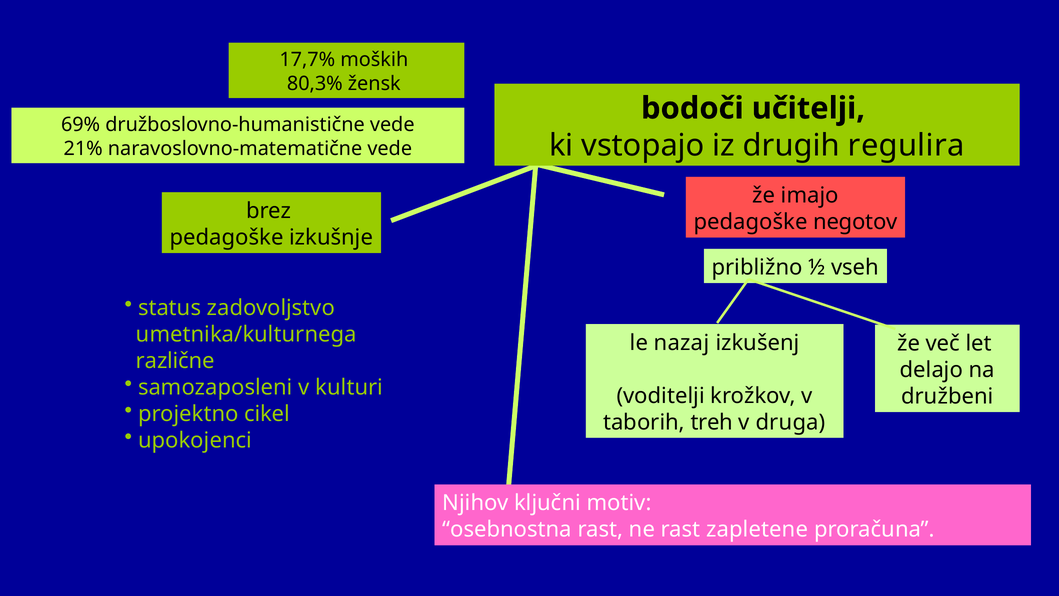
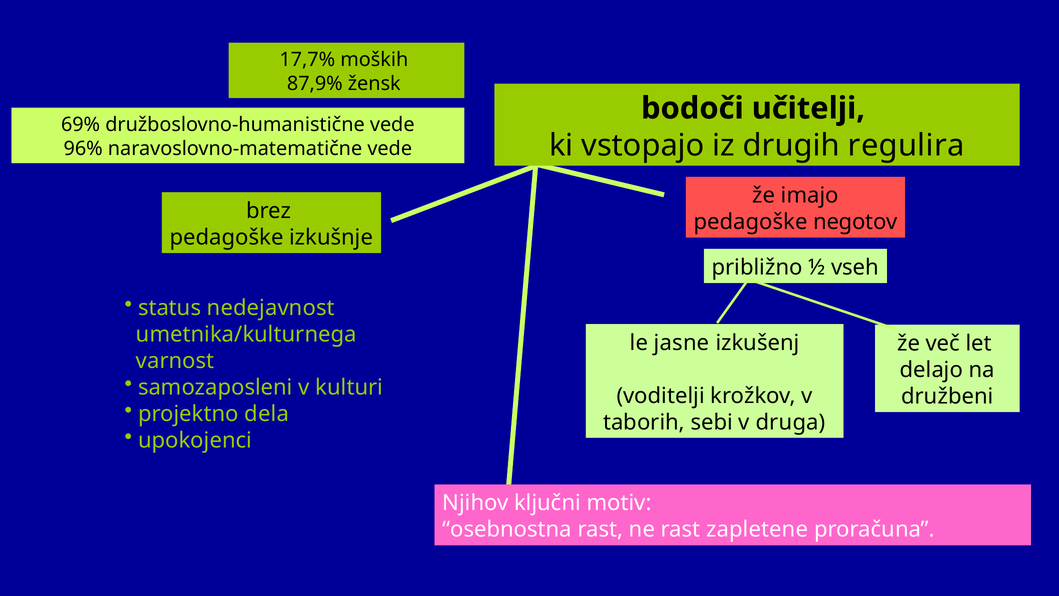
80,3%: 80,3% -> 87,9%
21%: 21% -> 96%
zadovoljstvo: zadovoljstvo -> nedejavnost
nazaj: nazaj -> jasne
različne: različne -> varnost
cikel: cikel -> dela
treh: treh -> sebi
